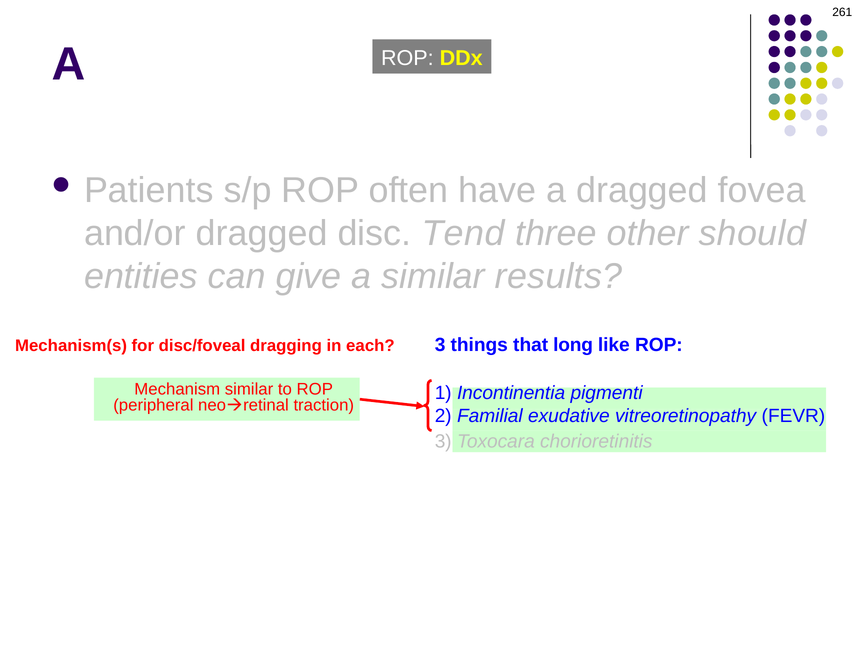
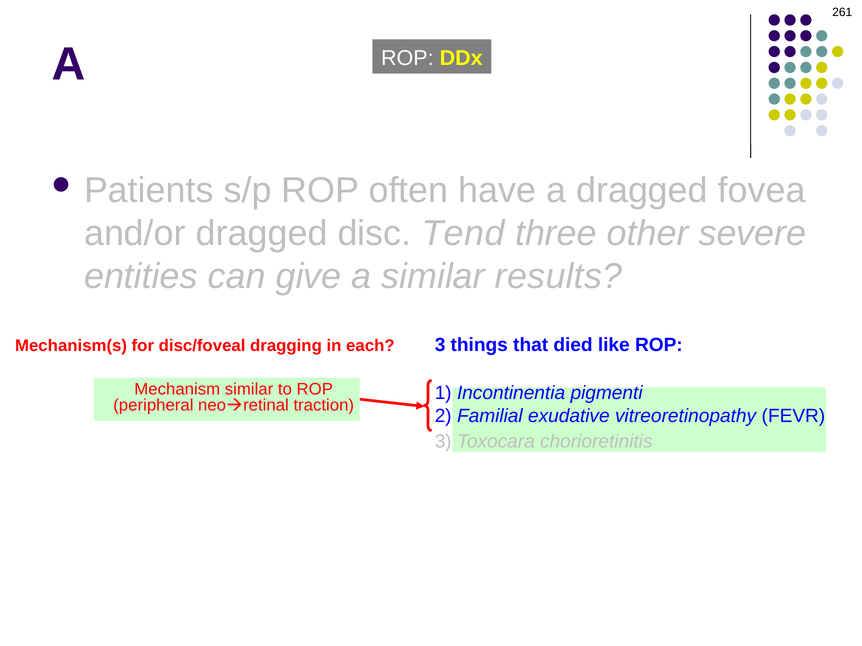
should: should -> severe
long: long -> died
